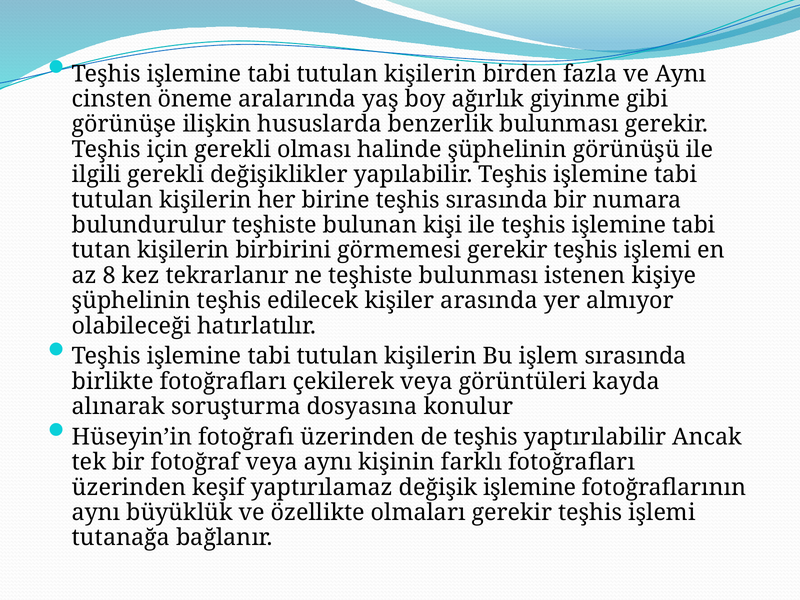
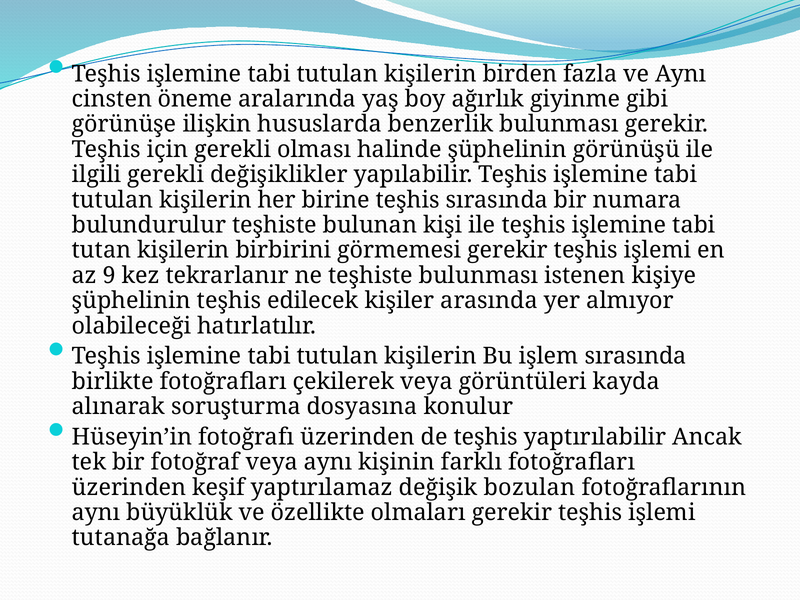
8: 8 -> 9
değişik işlemine: işlemine -> bozulan
